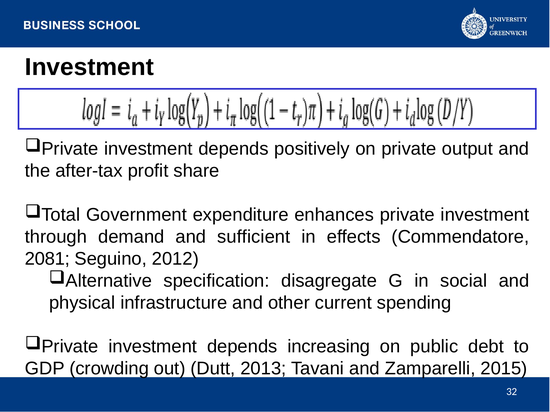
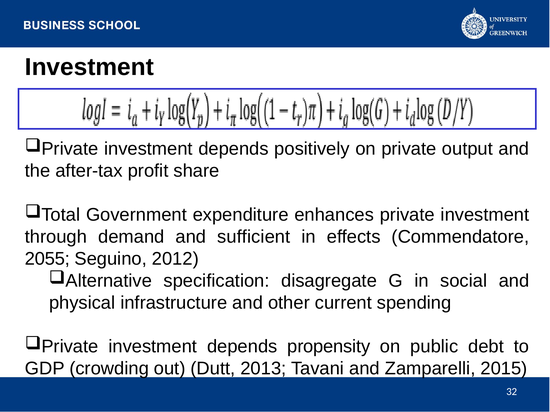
2081: 2081 -> 2055
increasing: increasing -> propensity
